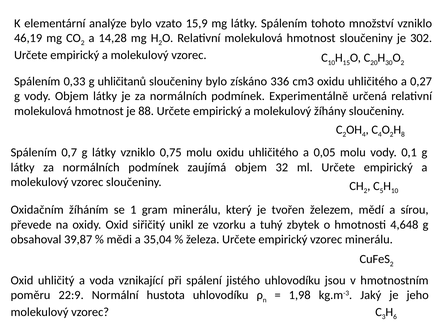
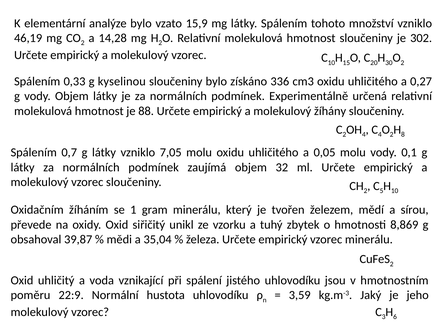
uhličitanů: uhličitanů -> kyselinou
0,75: 0,75 -> 7,05
4,648: 4,648 -> 8,869
1,98: 1,98 -> 3,59
